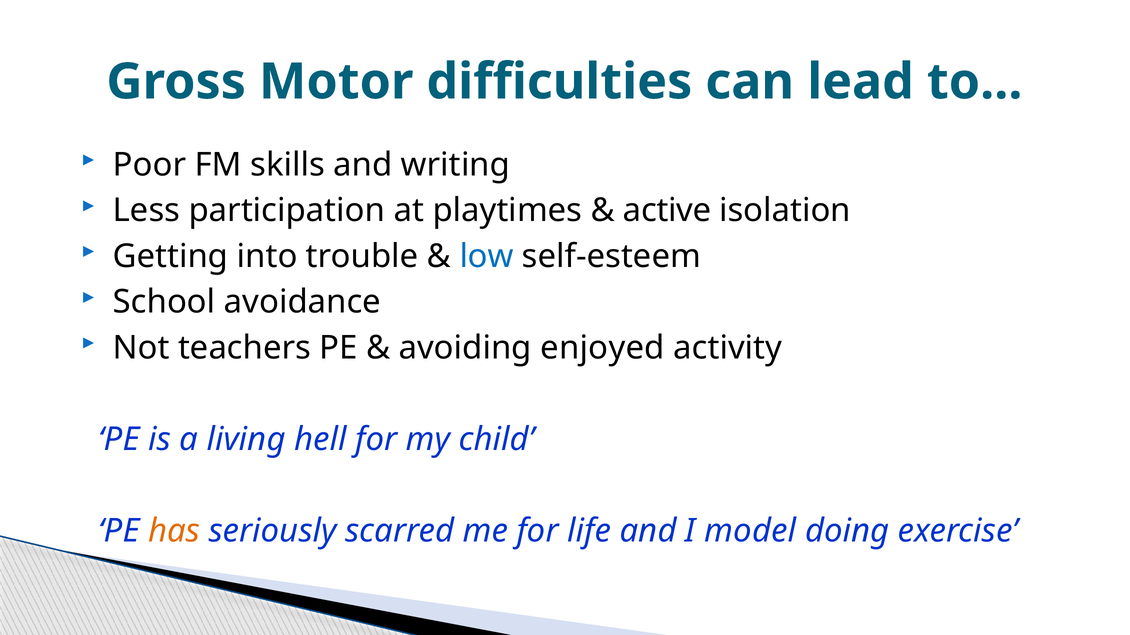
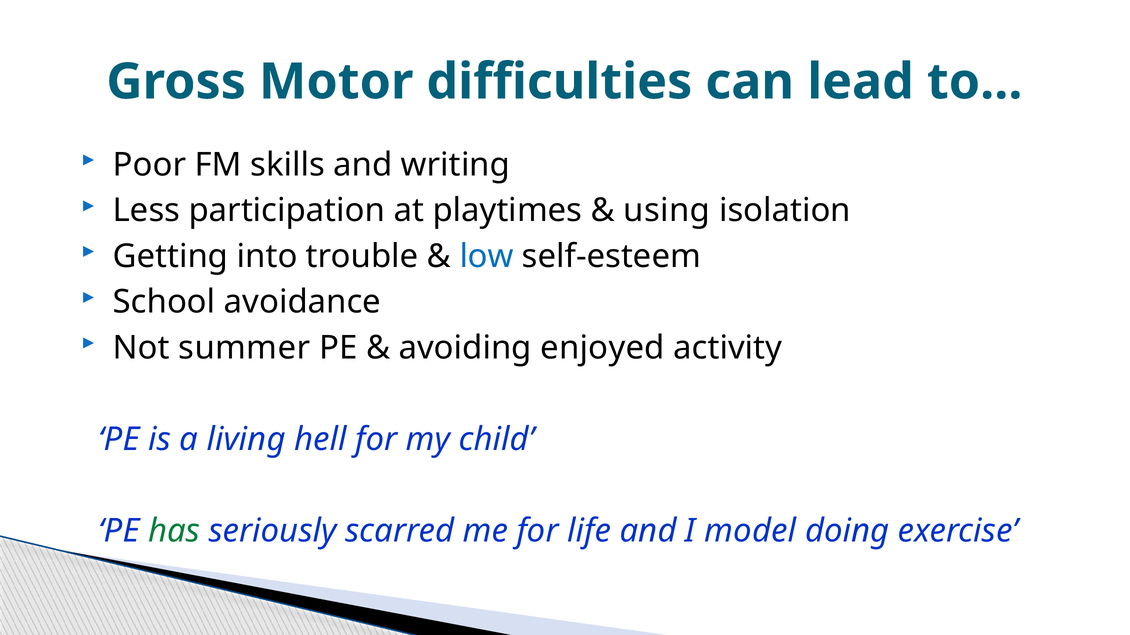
active: active -> using
teachers: teachers -> summer
has colour: orange -> green
